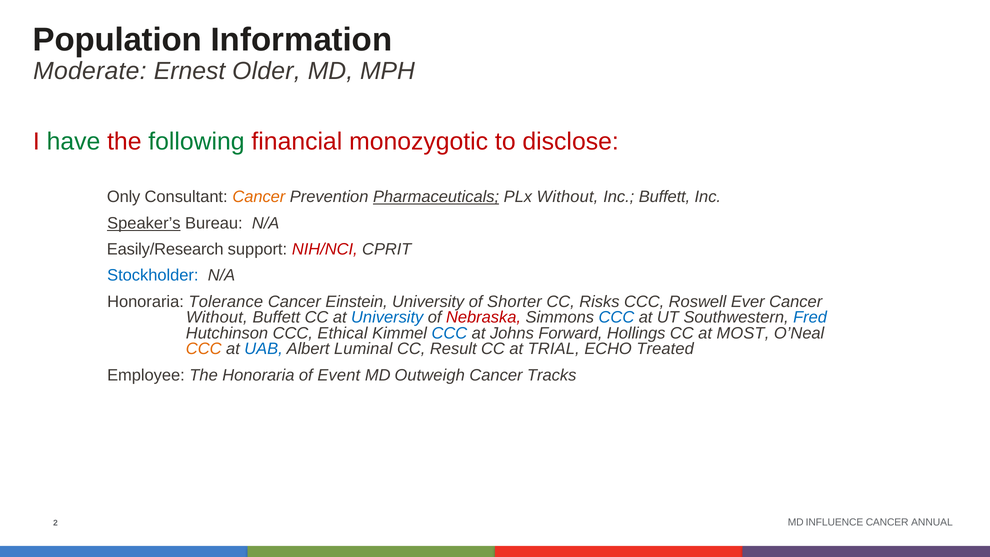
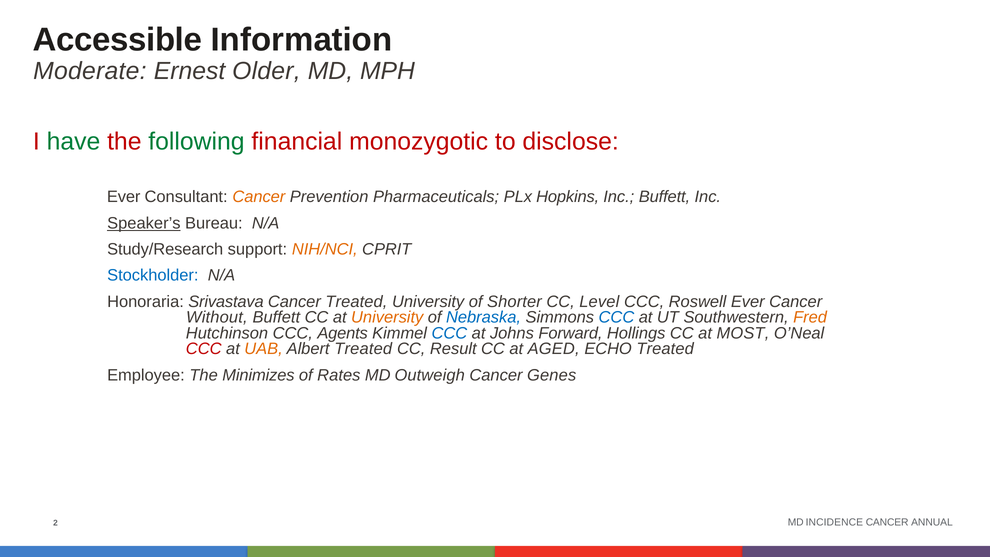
Population: Population -> Accessible
Only at (124, 197): Only -> Ever
Pharmaceuticals underline: present -> none
PLx Without: Without -> Hopkins
Easily/Research: Easily/Research -> Study/Research
NIH/NCI colour: red -> orange
Tolerance: Tolerance -> Srivastava
Cancer Einstein: Einstein -> Treated
Risks: Risks -> Level
University at (387, 317) colour: blue -> orange
Nebraska colour: red -> blue
Fred colour: blue -> orange
Ethical: Ethical -> Agents
CCC at (204, 349) colour: orange -> red
UAB colour: blue -> orange
Albert Luminal: Luminal -> Treated
TRIAL: TRIAL -> AGED
The Honoraria: Honoraria -> Minimizes
Event: Event -> Rates
Tracks: Tracks -> Genes
INFLUENCE: INFLUENCE -> INCIDENCE
